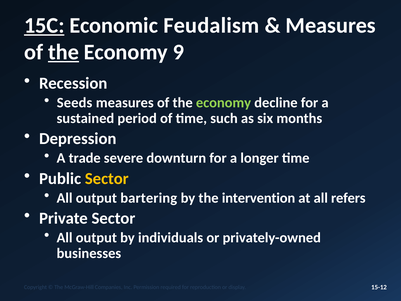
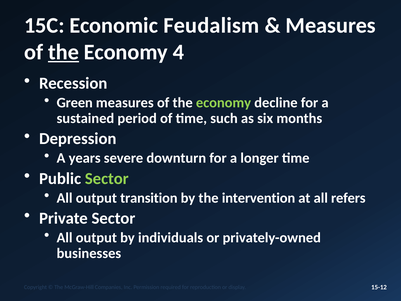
15C underline: present -> none
9: 9 -> 4
Seeds: Seeds -> Green
trade: trade -> years
Sector at (107, 178) colour: yellow -> light green
bartering: bartering -> transition
